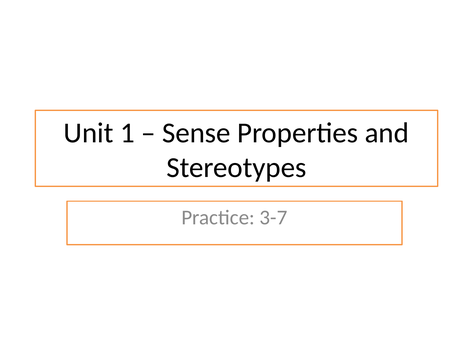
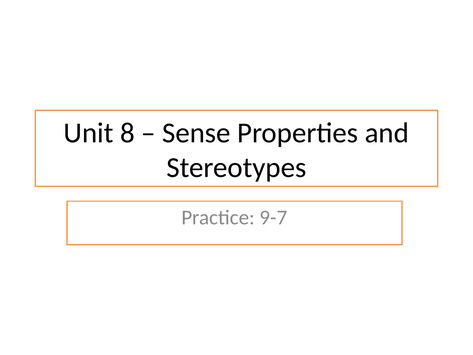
1: 1 -> 8
3-7: 3-7 -> 9-7
